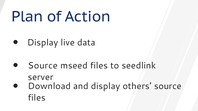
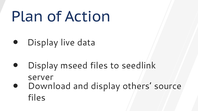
Source at (43, 66): Source -> Display
